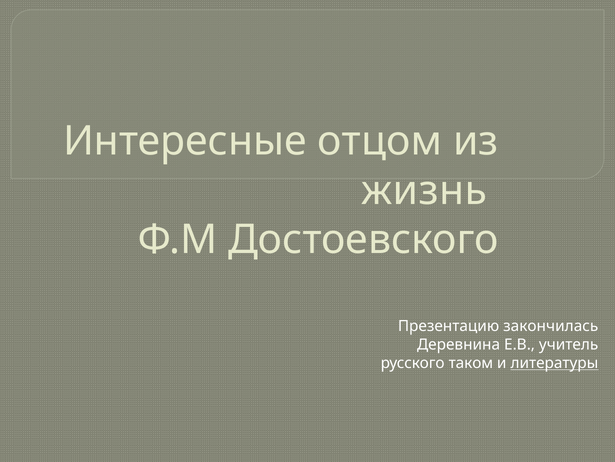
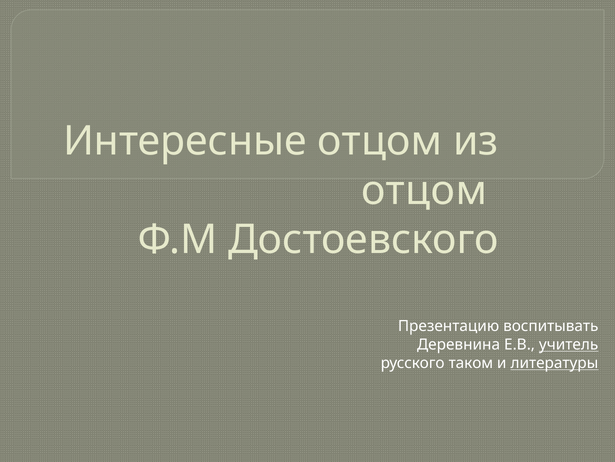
жизнь at (424, 190): жизнь -> отцом
закончилась: закончилась -> воспитывать
учитель underline: none -> present
